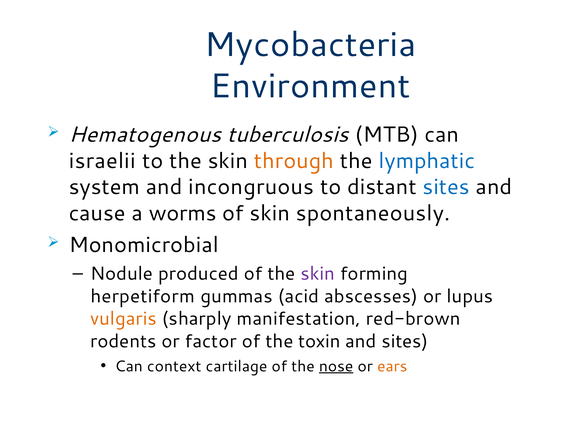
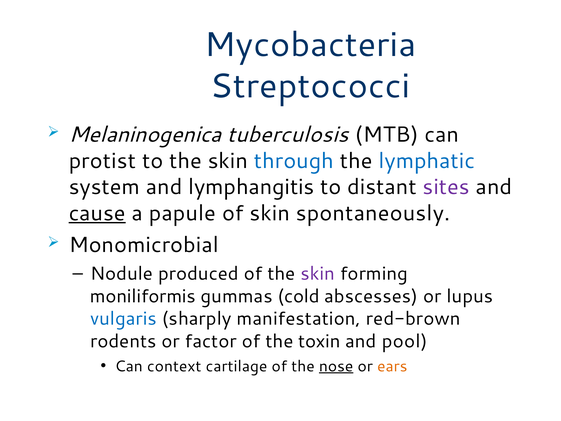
Environment: Environment -> Streptococci
Hematogenous: Hematogenous -> Melaninogenica
israelii: israelii -> protist
through colour: orange -> blue
incongruous: incongruous -> lymphangitis
sites at (446, 187) colour: blue -> purple
cause underline: none -> present
worms: worms -> papule
herpetiform: herpetiform -> moniliformis
acid: acid -> cold
vulgaris colour: orange -> blue
and sites: sites -> pool
